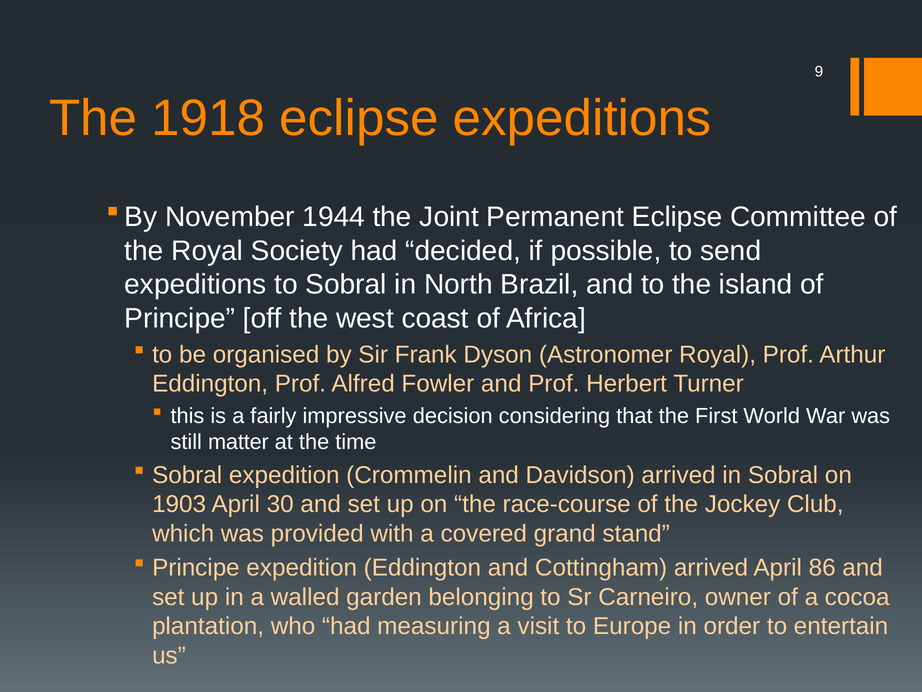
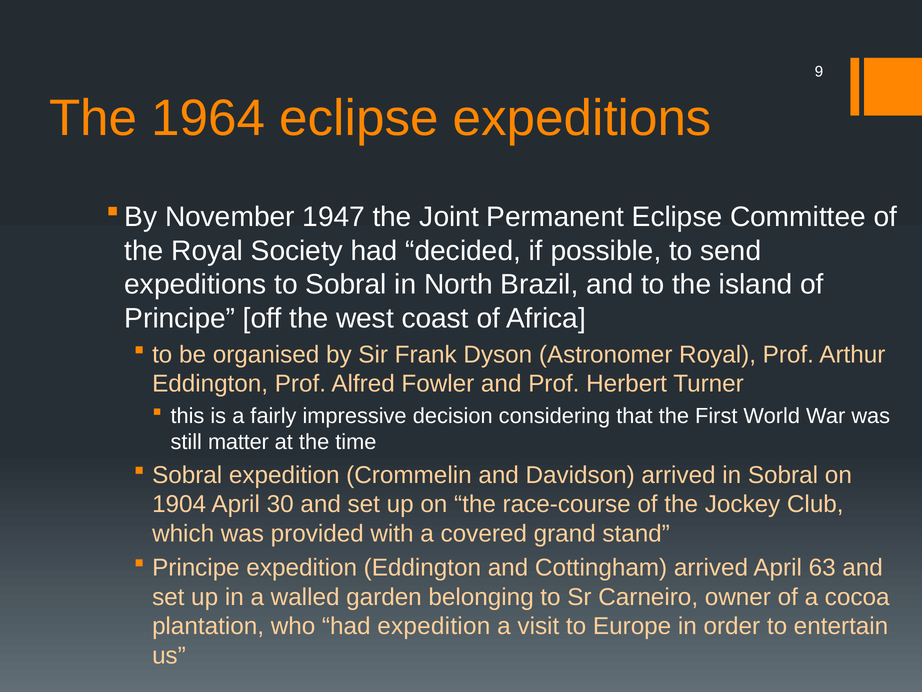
1918: 1918 -> 1964
1944: 1944 -> 1947
1903: 1903 -> 1904
86: 86 -> 63
had measuring: measuring -> expedition
